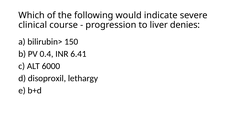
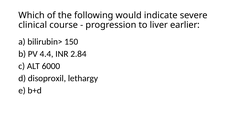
denies: denies -> earlier
0.4: 0.4 -> 4.4
6.41: 6.41 -> 2.84
